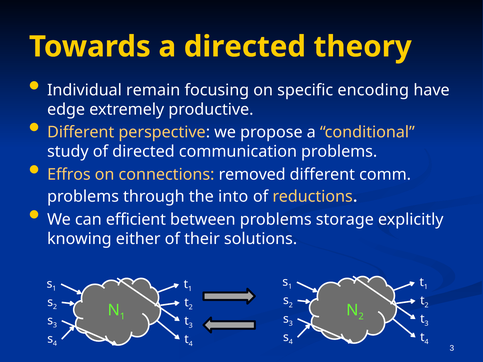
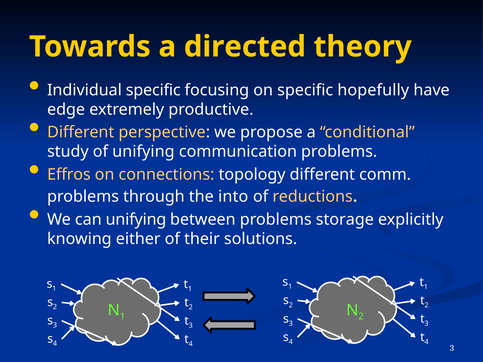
Individual remain: remain -> specific
encoding: encoding -> hopefully
of directed: directed -> unifying
removed: removed -> topology
can efficient: efficient -> unifying
